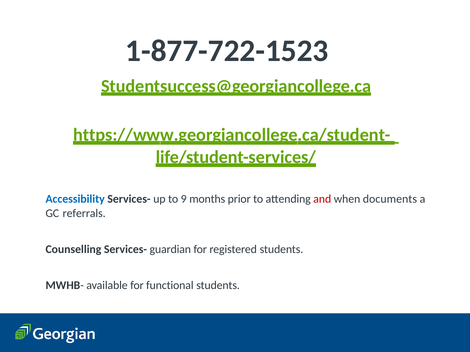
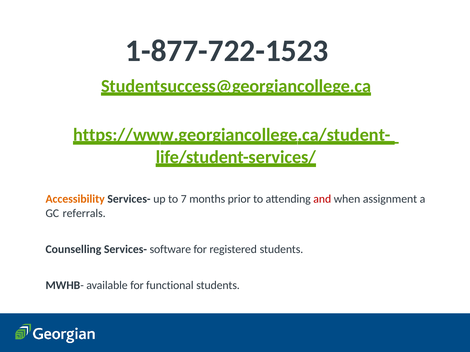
Accessibility colour: blue -> orange
9: 9 -> 7
documents: documents -> assignment
guardian: guardian -> software
